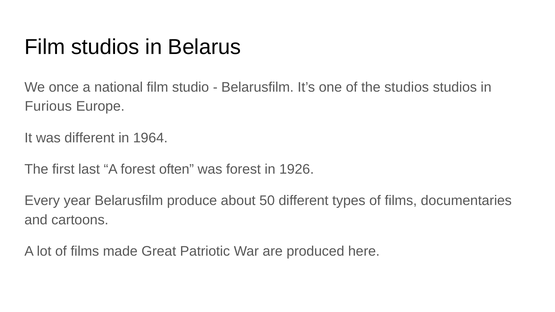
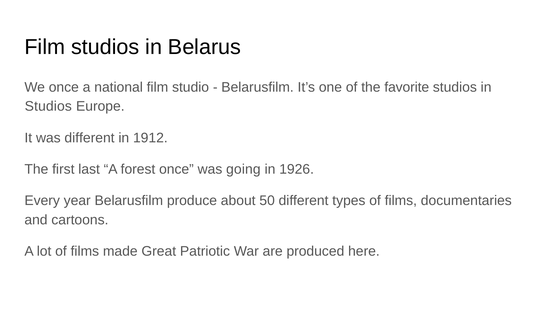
the studios: studios -> favorite
Furious at (48, 106): Furious -> Studios
1964: 1964 -> 1912
forest often: often -> once
was forest: forest -> going
